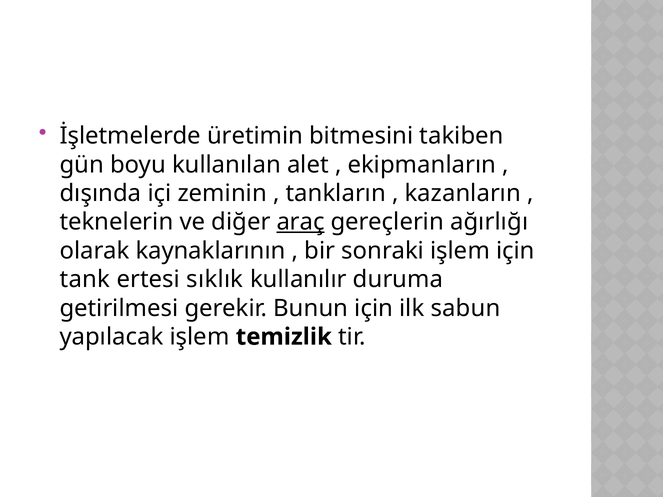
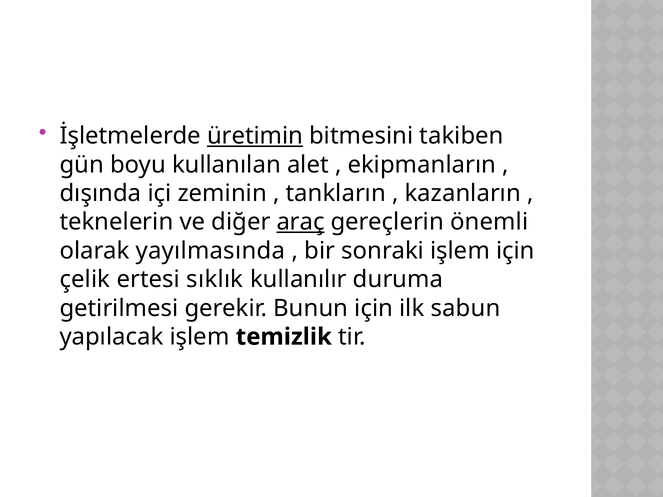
üretimin underline: none -> present
ağırlığı: ağırlığı -> önemli
kaynaklarının: kaynaklarının -> yayılmasında
tank: tank -> çelik
